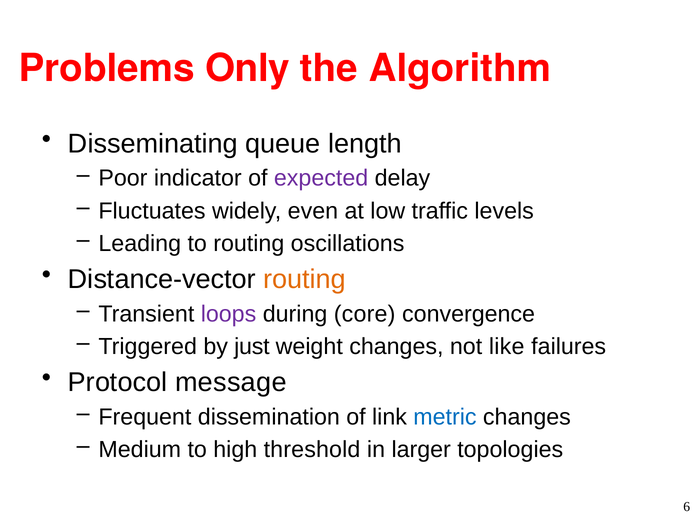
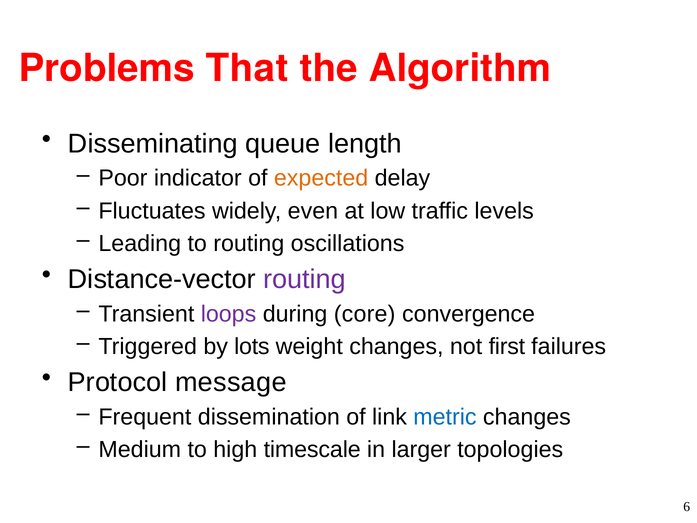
Only: Only -> That
expected colour: purple -> orange
routing at (305, 279) colour: orange -> purple
just: just -> lots
like: like -> first
threshold: threshold -> timescale
